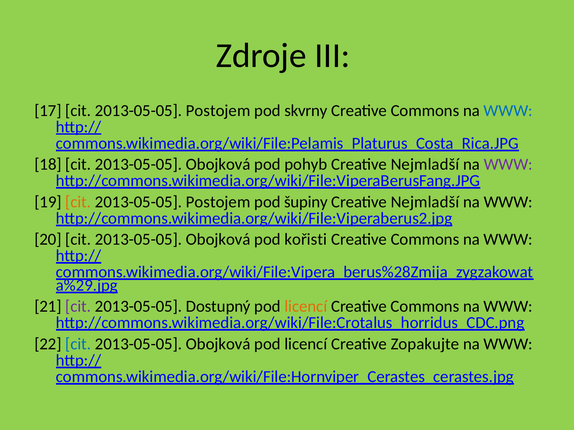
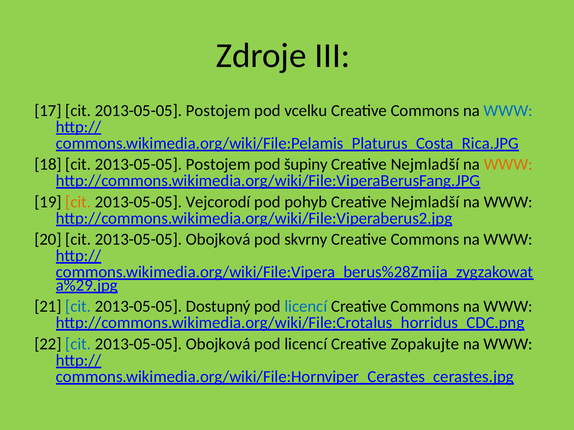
skvrny: skvrny -> vcelku
18 cit 2013-05-05 Obojková: Obojková -> Postojem
pohyb: pohyb -> šupiny
WWW at (508, 165) colour: purple -> orange
Postojem at (218, 202): Postojem -> Vejcorodí
šupiny: šupiny -> pohyb
kořisti: kořisti -> skvrny
cit at (78, 307) colour: purple -> blue
licencí at (306, 307) colour: orange -> blue
